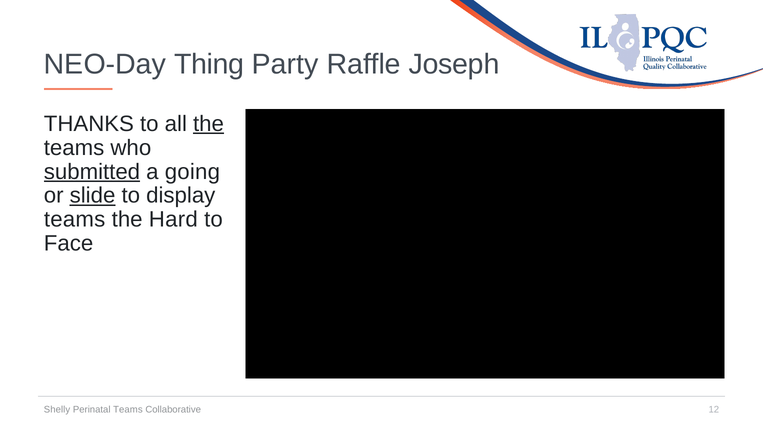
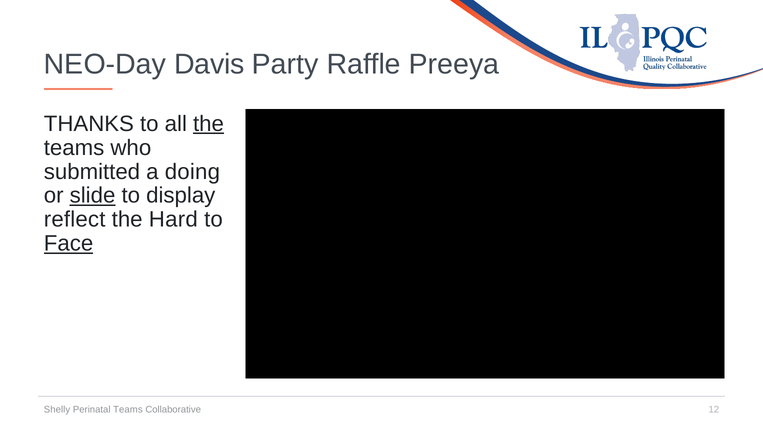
Thing: Thing -> Davis
Joseph: Joseph -> Preeya
submitted underline: present -> none
going: going -> doing
teams at (75, 220): teams -> reflect
Face underline: none -> present
